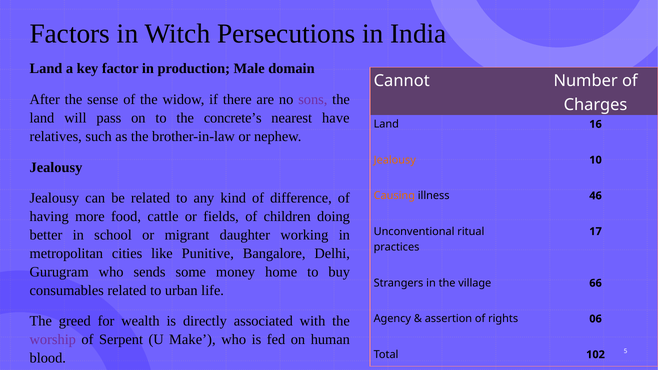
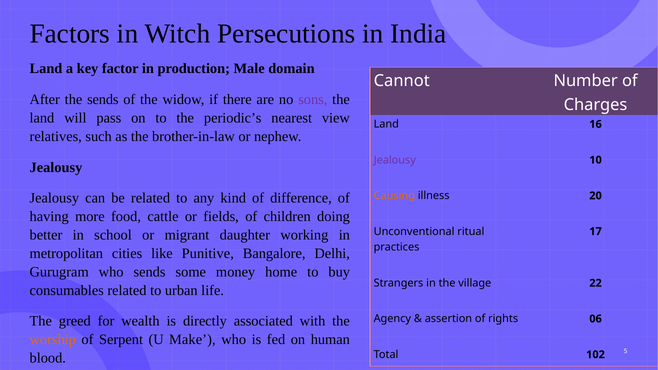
the sense: sense -> sends
concrete’s: concrete’s -> periodic’s
have: have -> view
Jealousy at (395, 160) colour: orange -> purple
46: 46 -> 20
66: 66 -> 22
worship colour: purple -> orange
